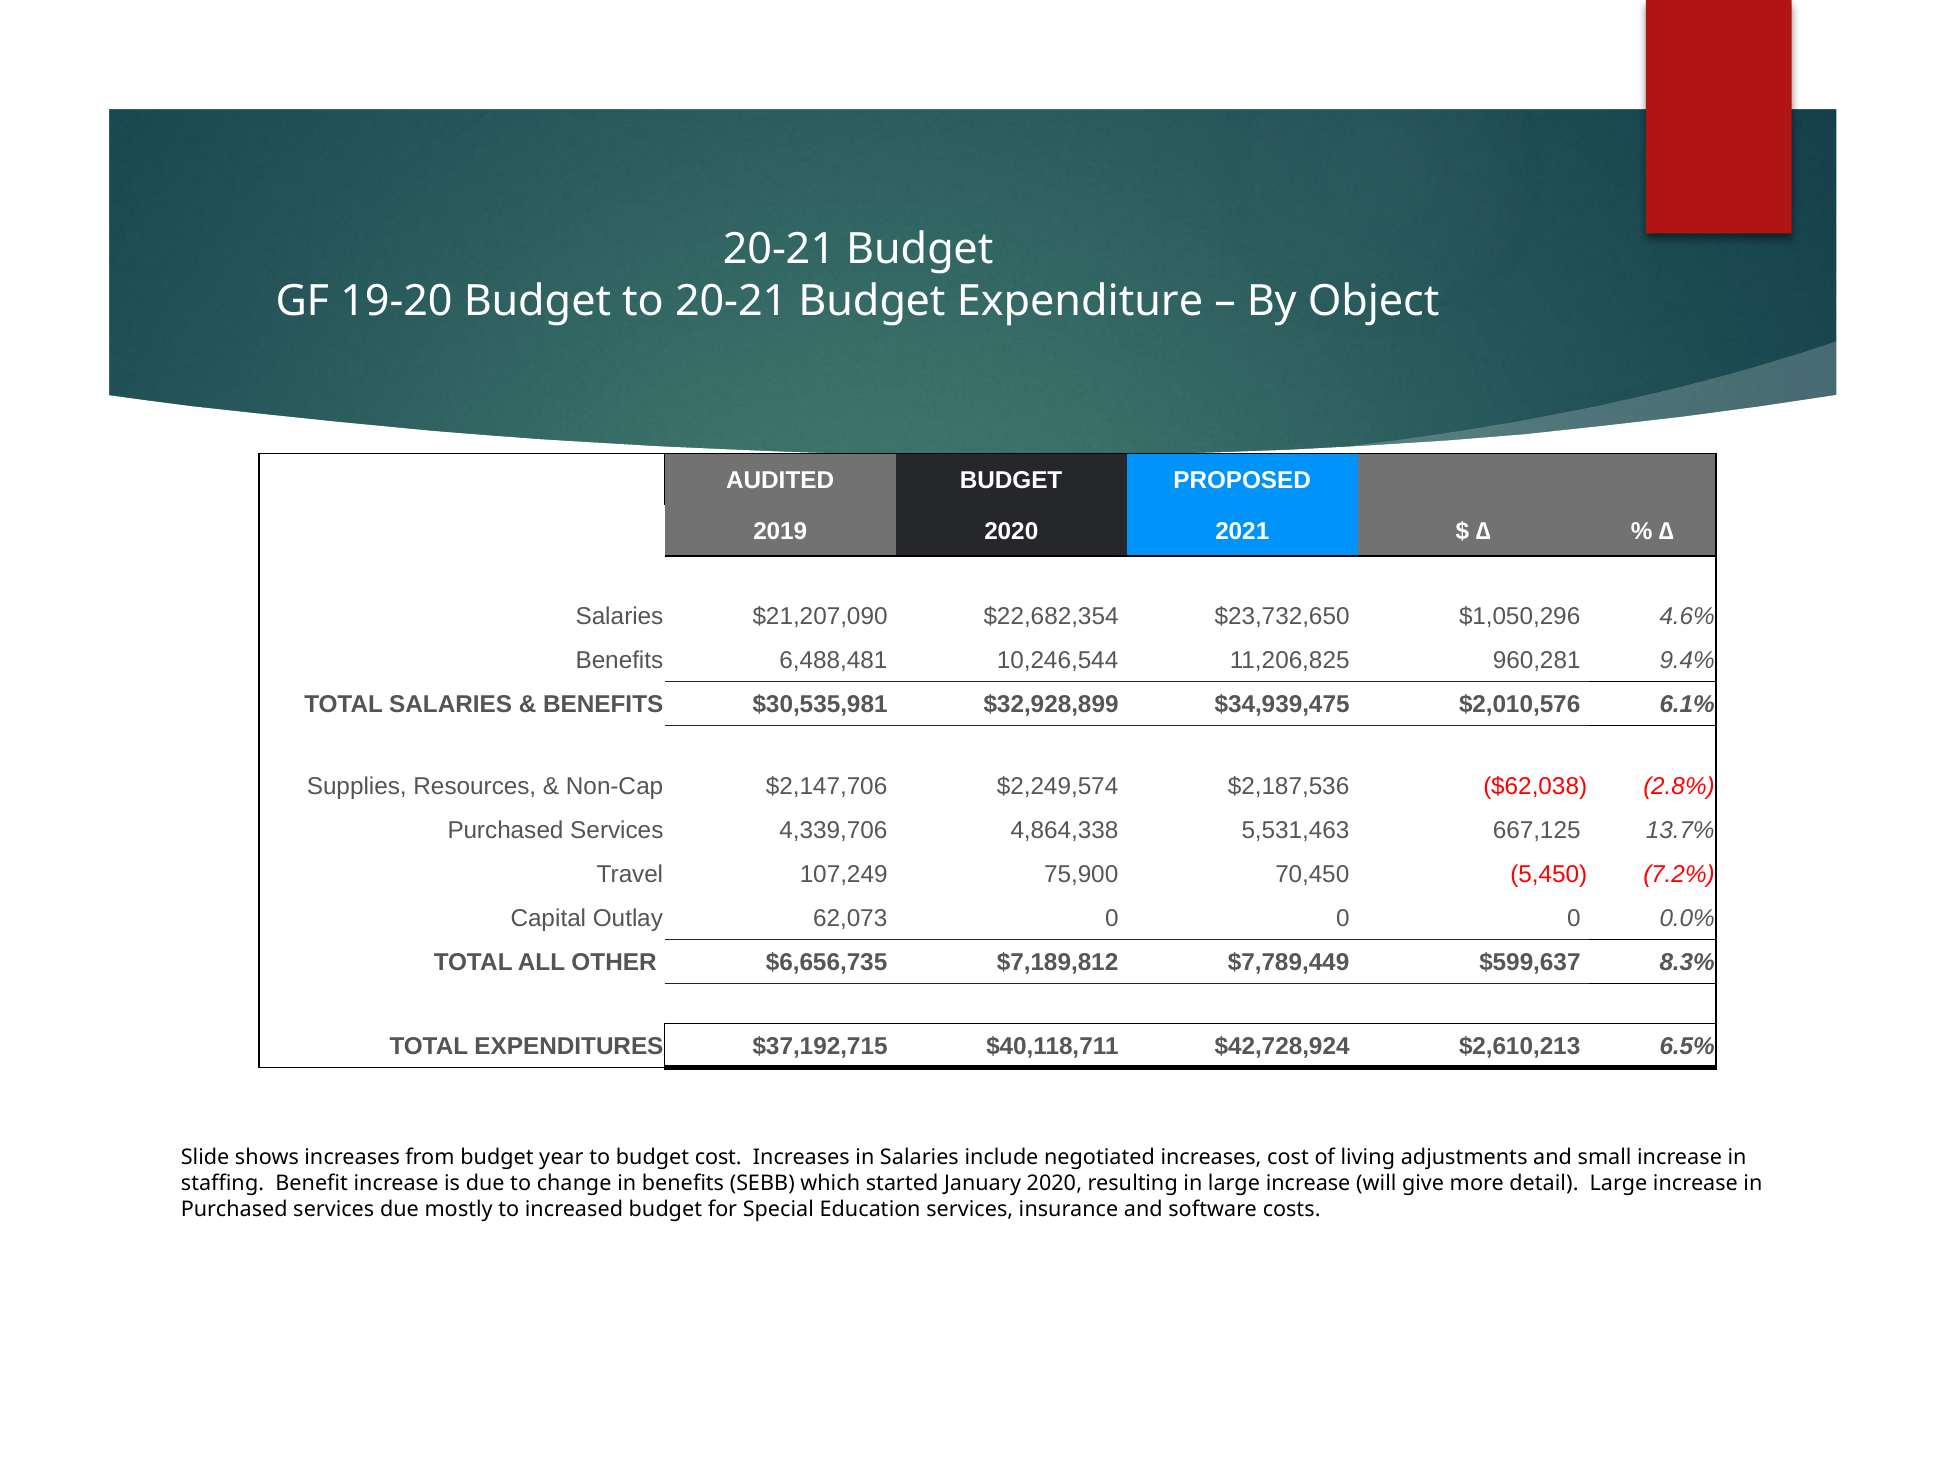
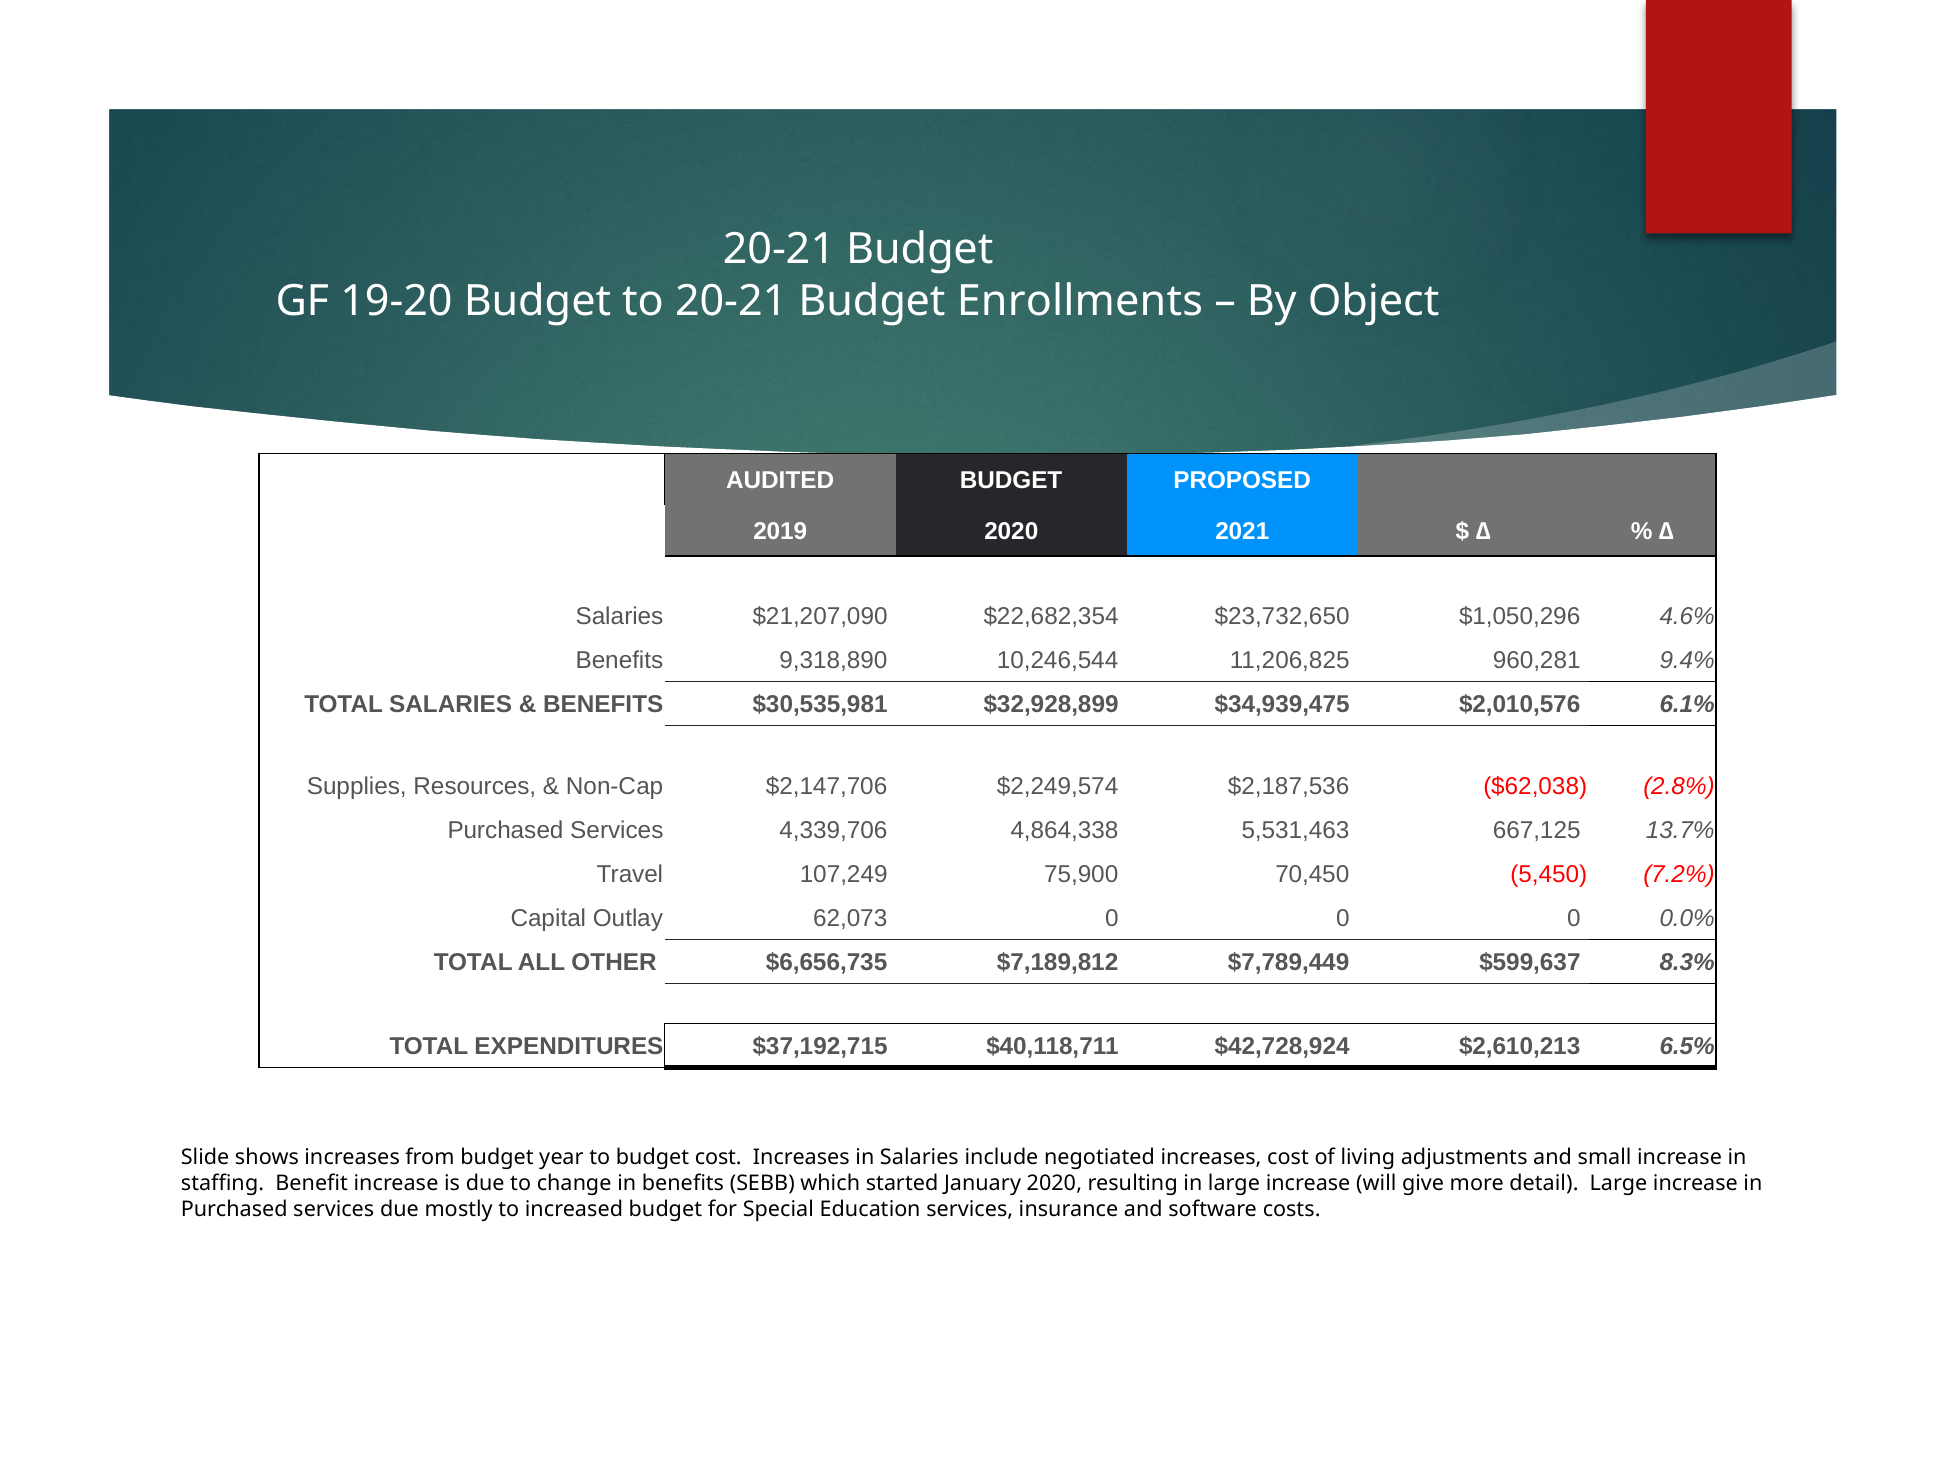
Expenditure: Expenditure -> Enrollments
6,488,481: 6,488,481 -> 9,318,890
